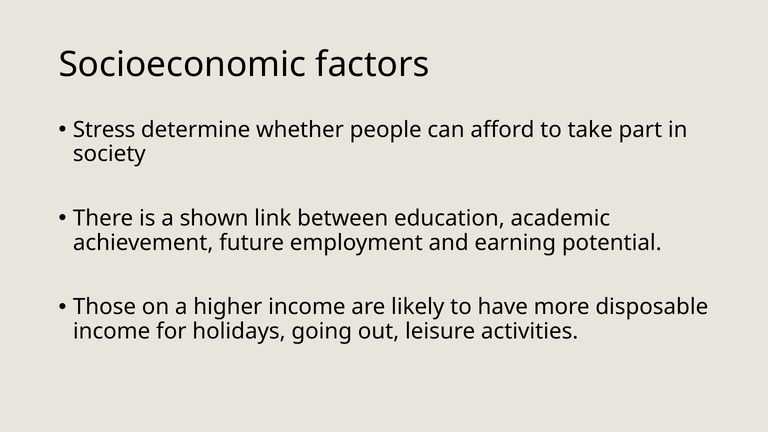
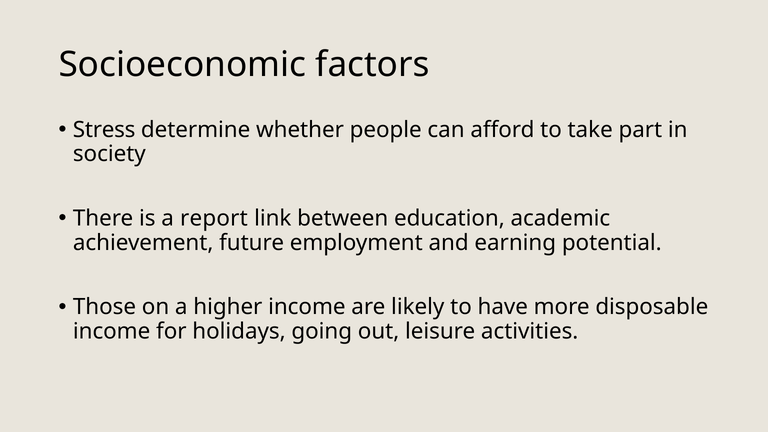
shown: shown -> report
